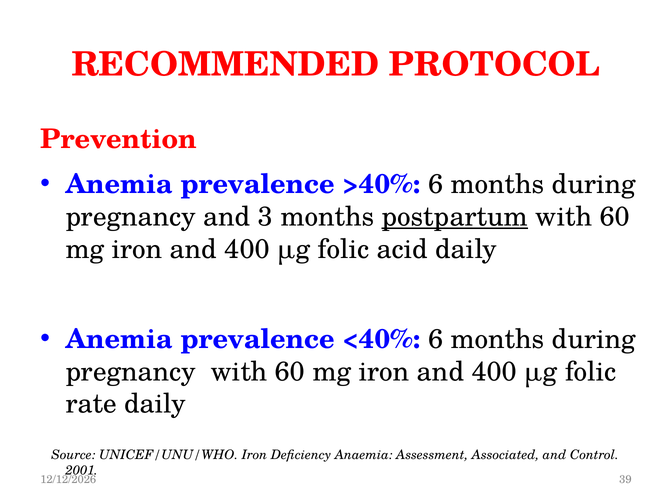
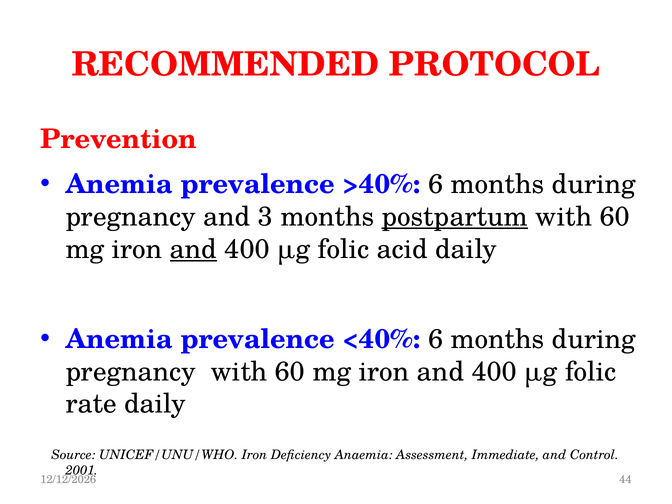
and at (193, 249) underline: none -> present
Associated: Associated -> Immediate
39: 39 -> 44
